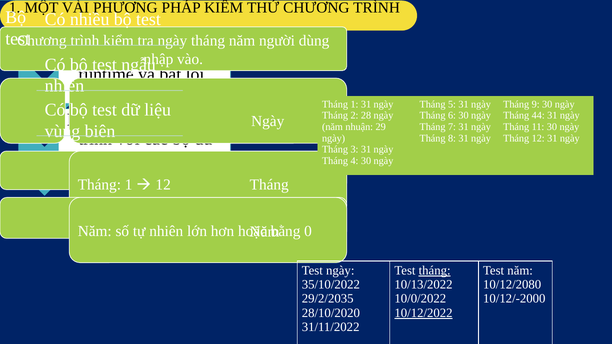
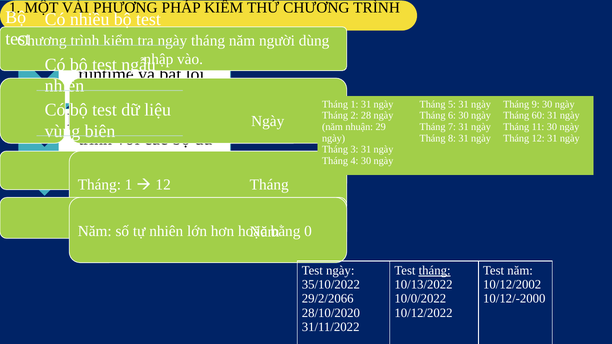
44: 44 -> 60
10/12/2080: 10/12/2080 -> 10/12/2002
29/2/2035: 29/2/2035 -> 29/2/2066
10/12/2022 underline: present -> none
